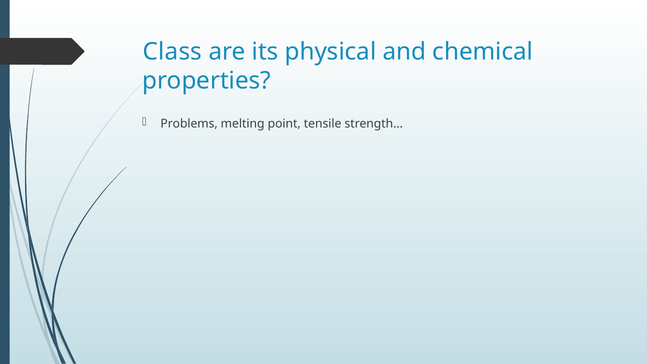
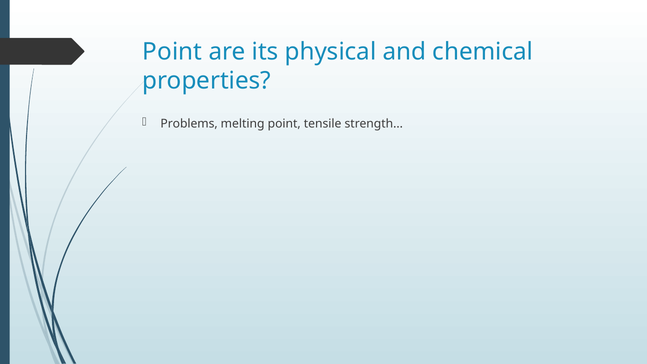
Class at (172, 52): Class -> Point
